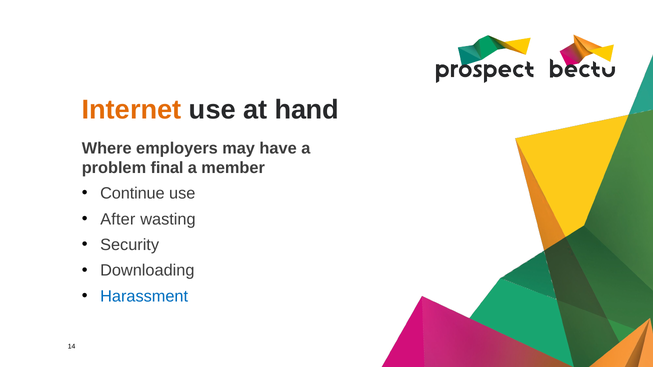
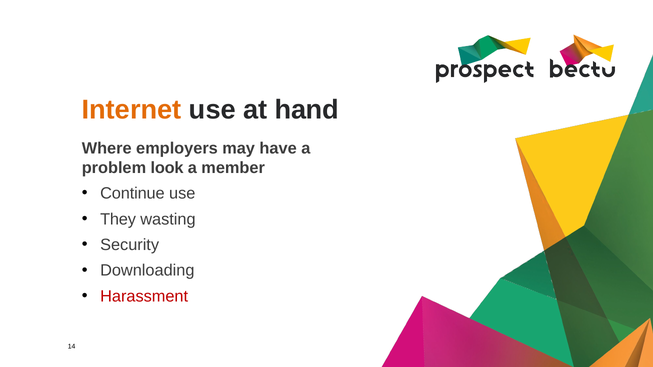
final: final -> look
After: After -> They
Harassment colour: blue -> red
